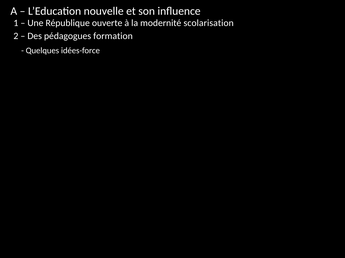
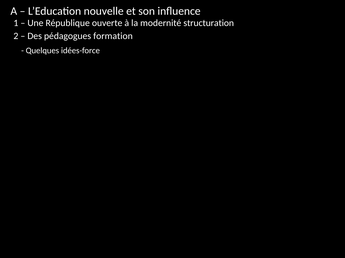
scolarisation: scolarisation -> structuration
